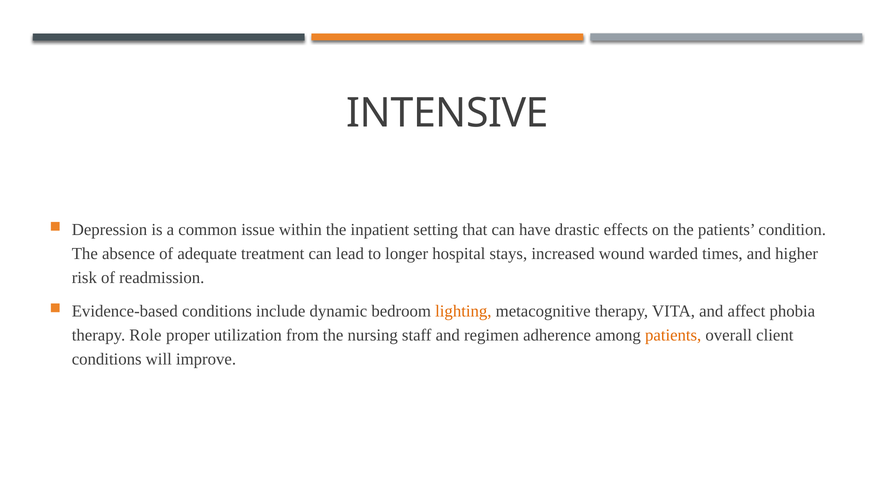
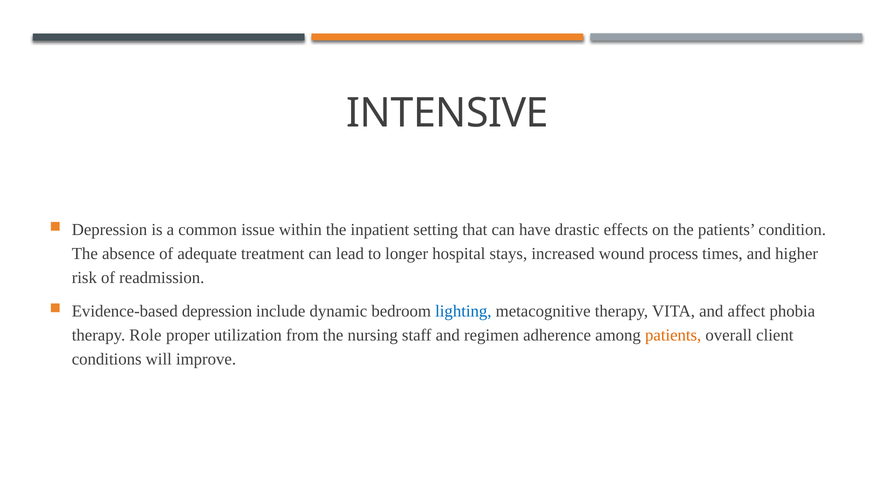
warded: warded -> process
Evidence-based conditions: conditions -> depression
lighting colour: orange -> blue
